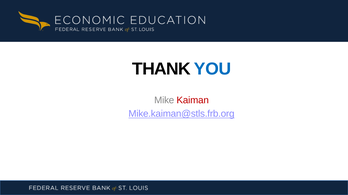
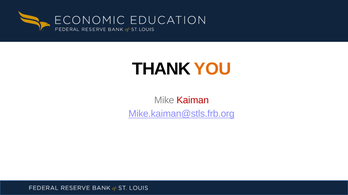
YOU colour: blue -> orange
